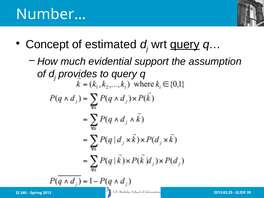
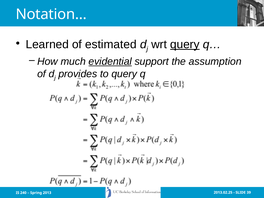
Number…: Number… -> Notation…
Concept: Concept -> Learned
evidential underline: none -> present
